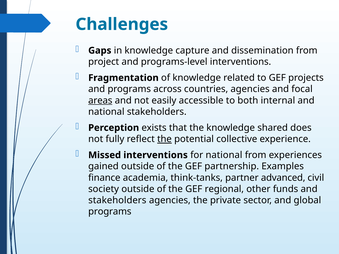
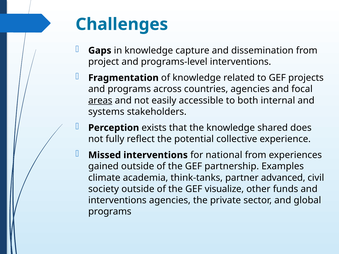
national at (106, 112): national -> systems
the at (164, 139) underline: present -> none
finance: finance -> climate
regional: regional -> visualize
stakeholders at (117, 200): stakeholders -> interventions
